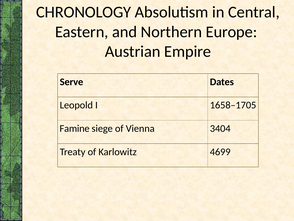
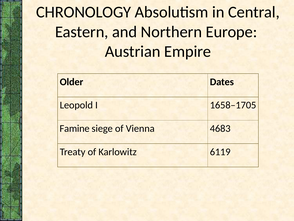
Serve: Serve -> Older
3404: 3404 -> 4683
4699: 4699 -> 6119
